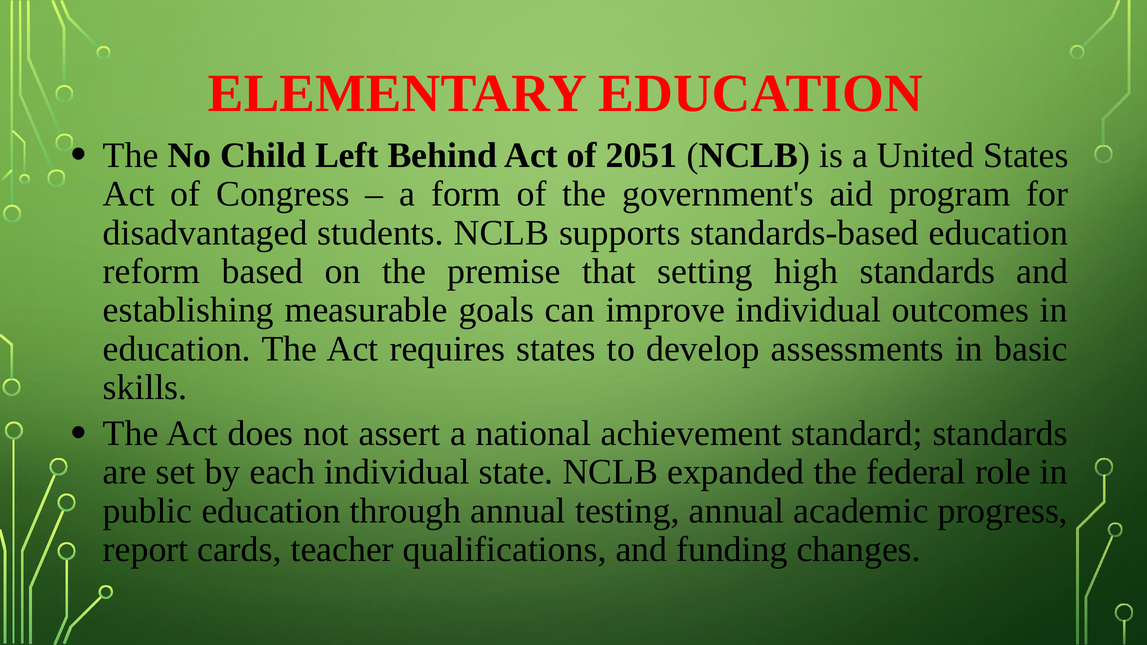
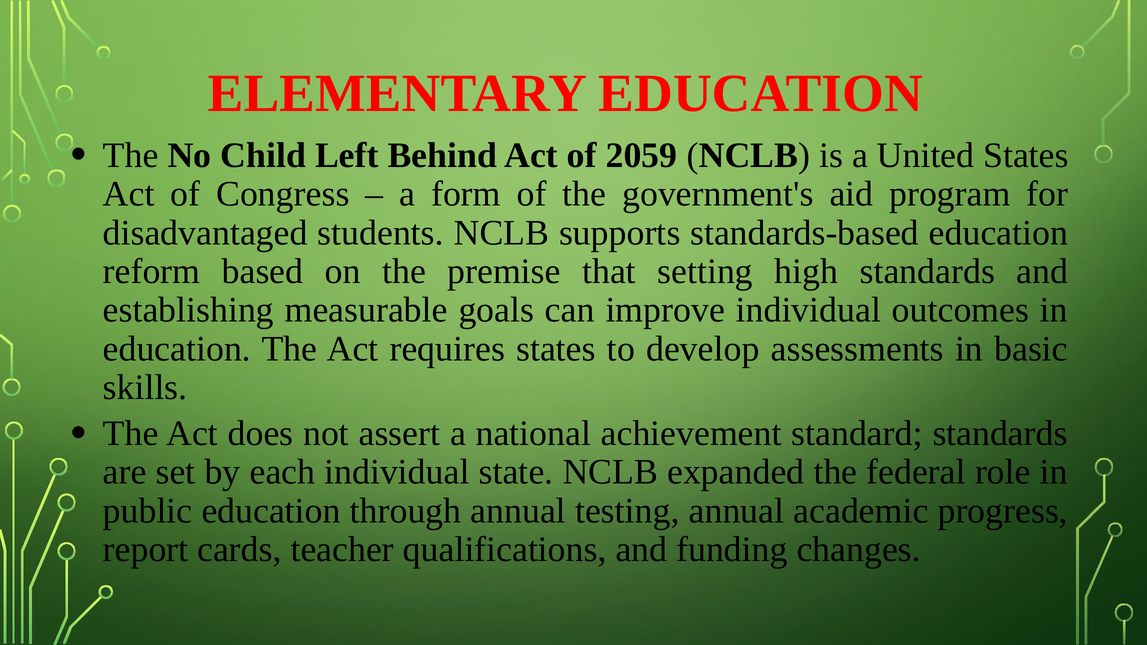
2051: 2051 -> 2059
